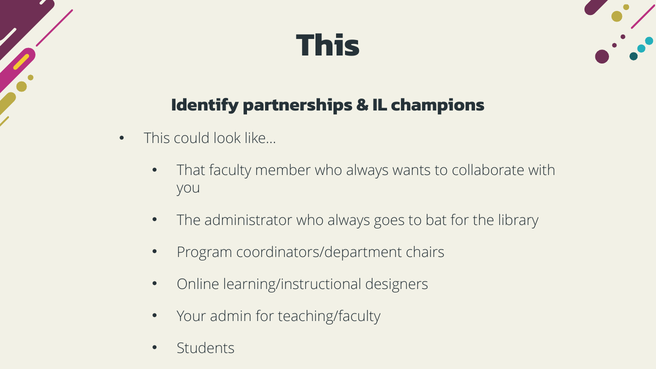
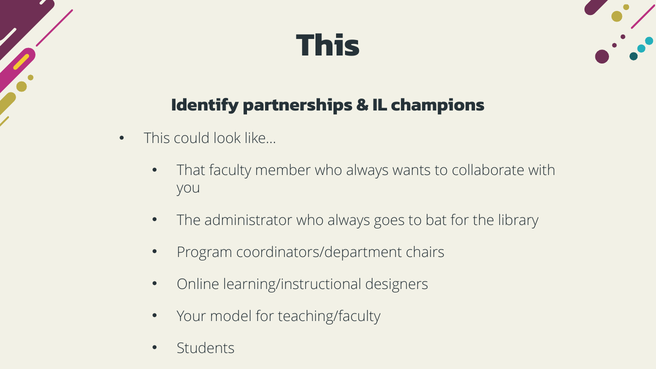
admin: admin -> model
